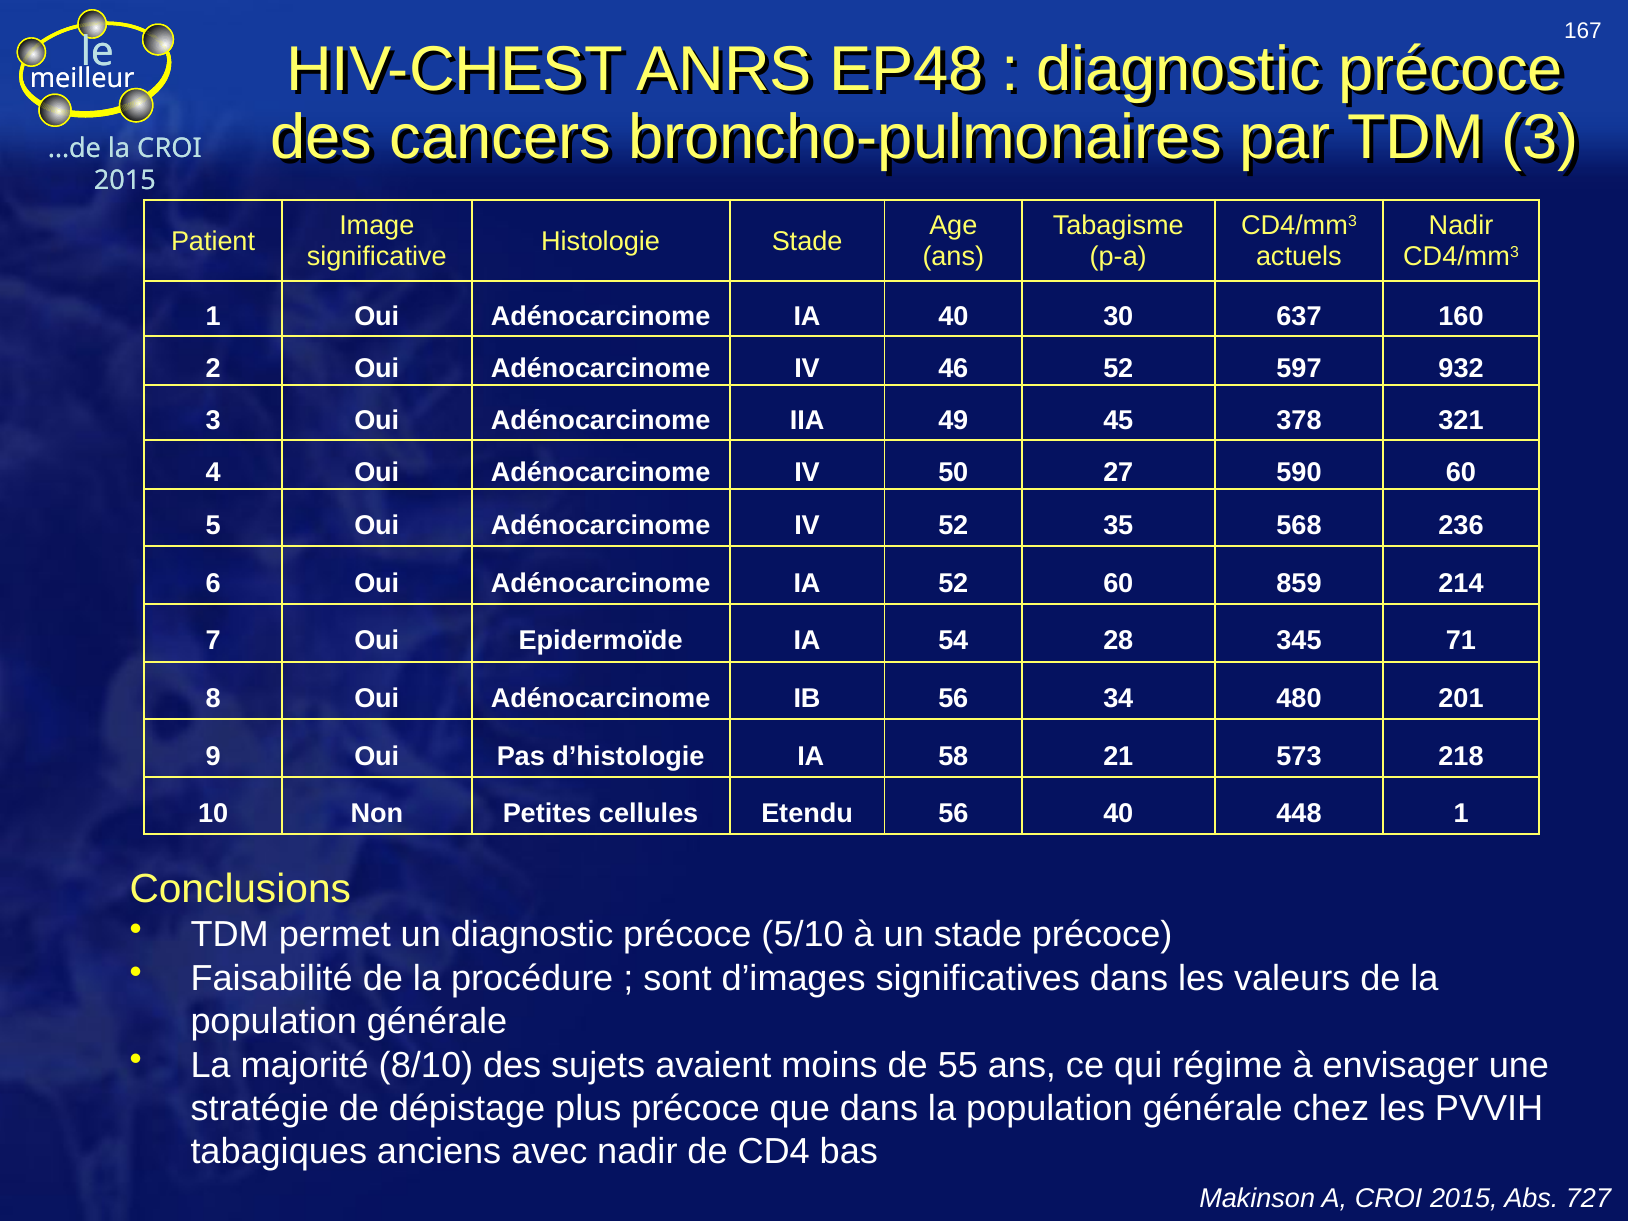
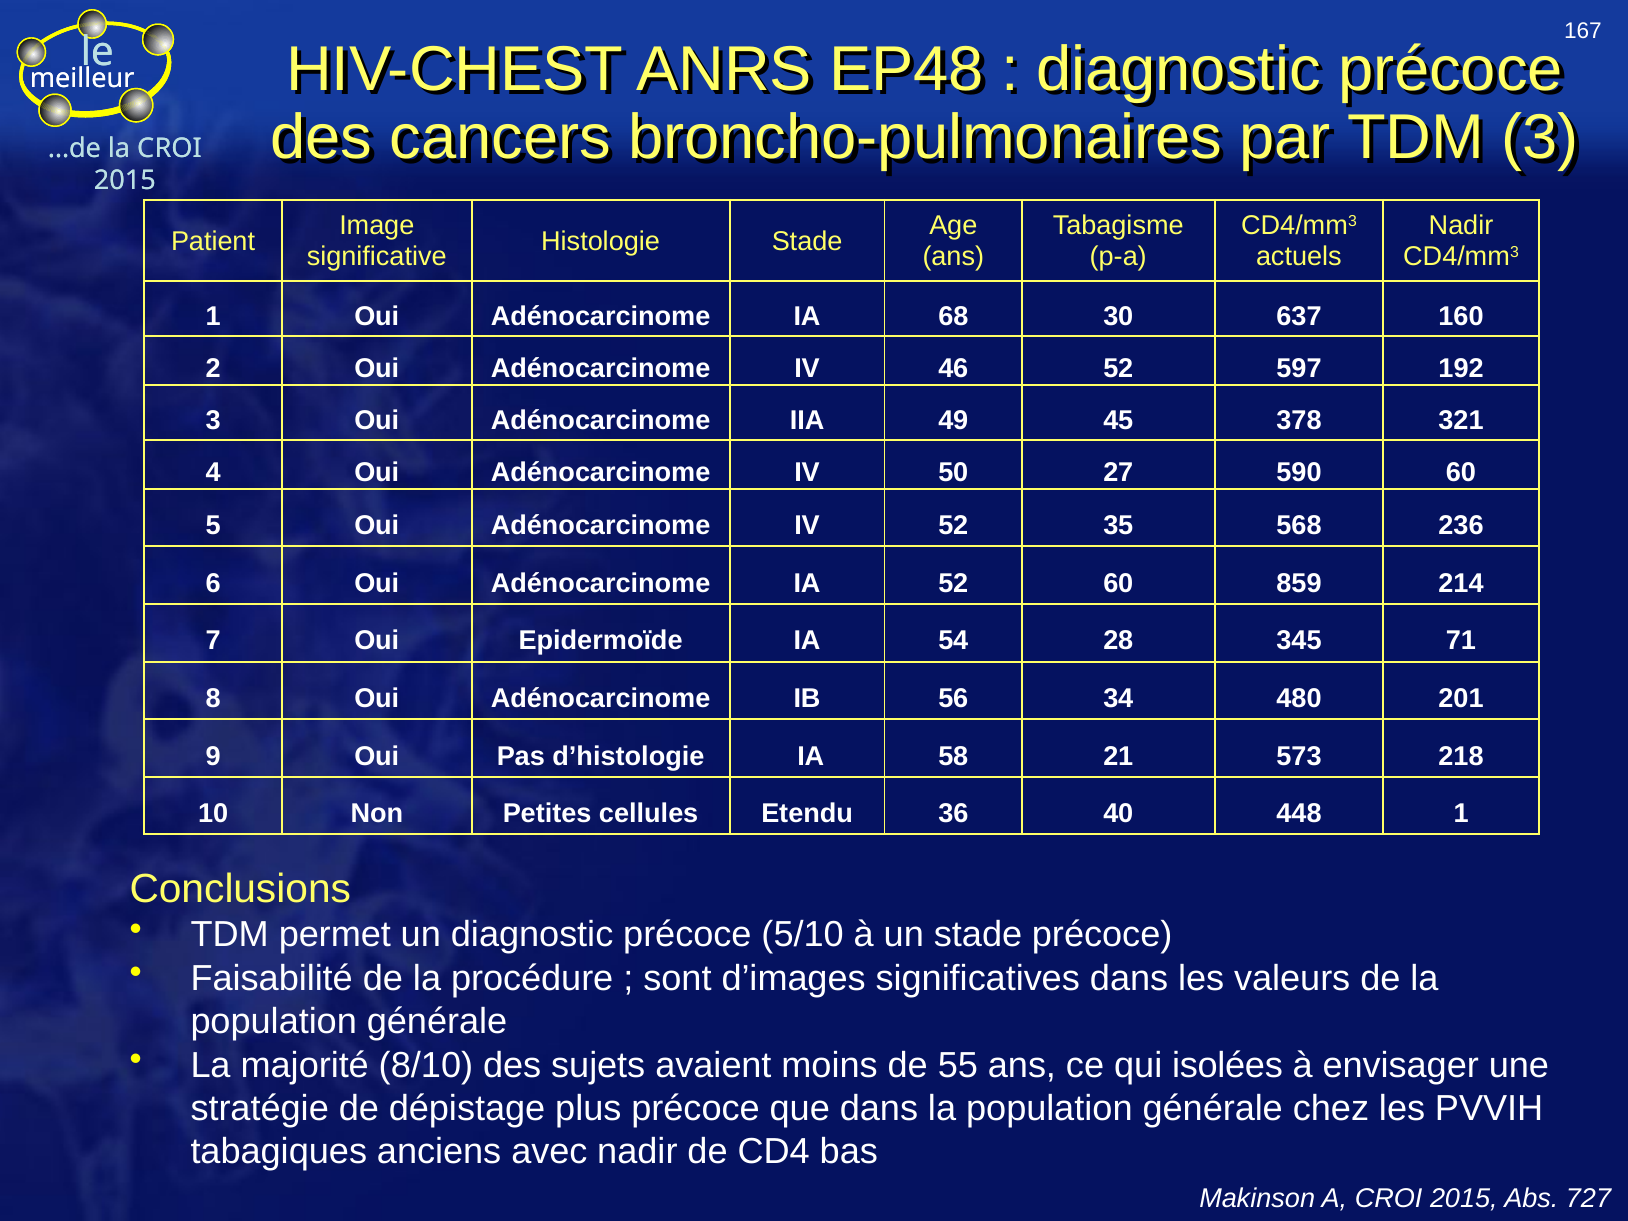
IA 40: 40 -> 68
932: 932 -> 192
Etendu 56: 56 -> 36
régime: régime -> isolées
